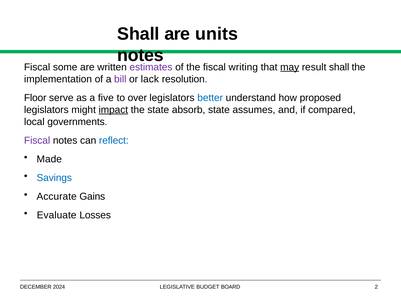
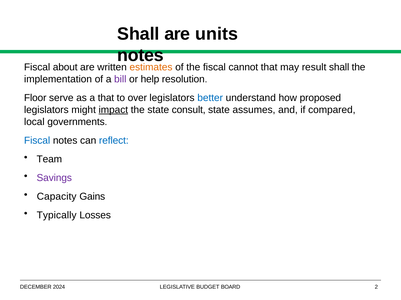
some: some -> about
estimates colour: purple -> orange
writing: writing -> cannot
may underline: present -> none
lack: lack -> help
a five: five -> that
absorb: absorb -> consult
Fiscal at (37, 141) colour: purple -> blue
Made: Made -> Team
Savings colour: blue -> purple
Accurate: Accurate -> Capacity
Evaluate: Evaluate -> Typically
